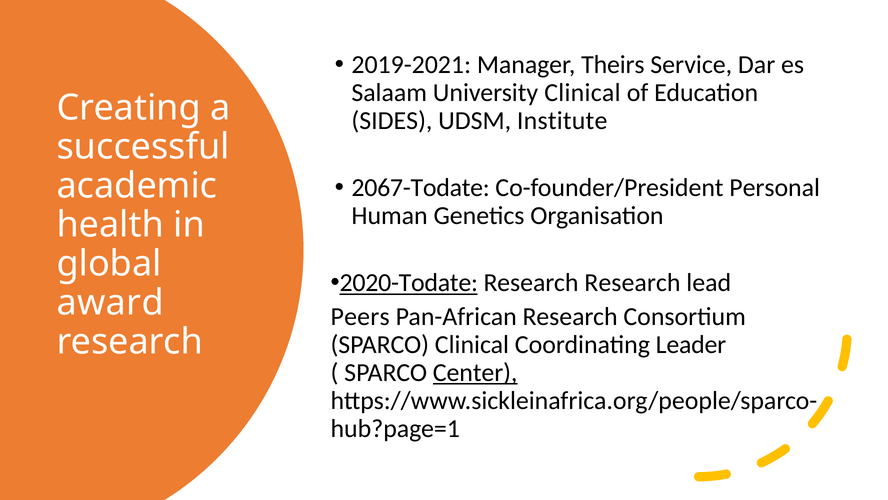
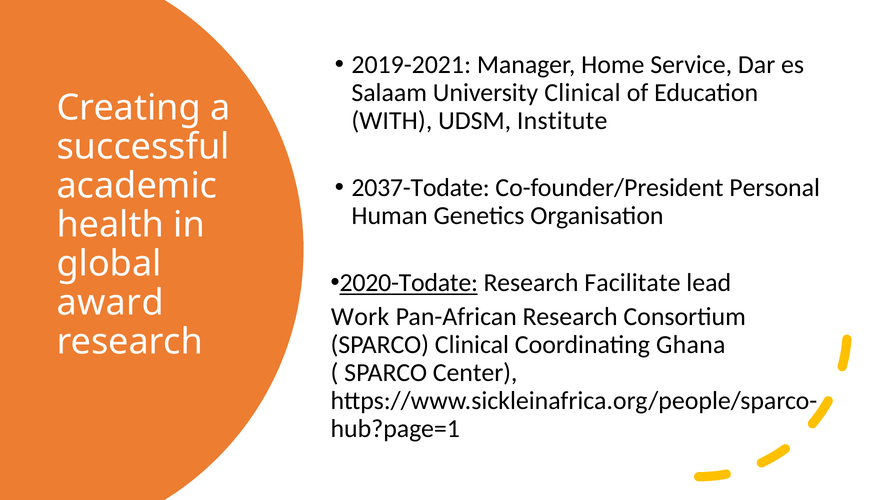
Theirs: Theirs -> Home
SIDES: SIDES -> WITH
2067-Todate: 2067-Todate -> 2037-Todate
Research Research: Research -> Facilitate
Peers: Peers -> Work
Leader: Leader -> Ghana
Center underline: present -> none
